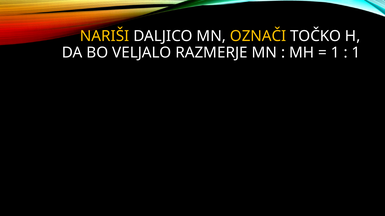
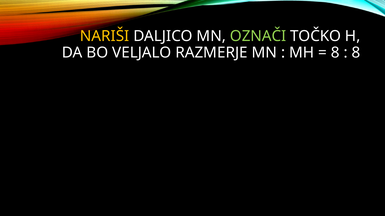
OZNAČI colour: yellow -> light green
1 at (335, 53): 1 -> 8
1 at (356, 53): 1 -> 8
